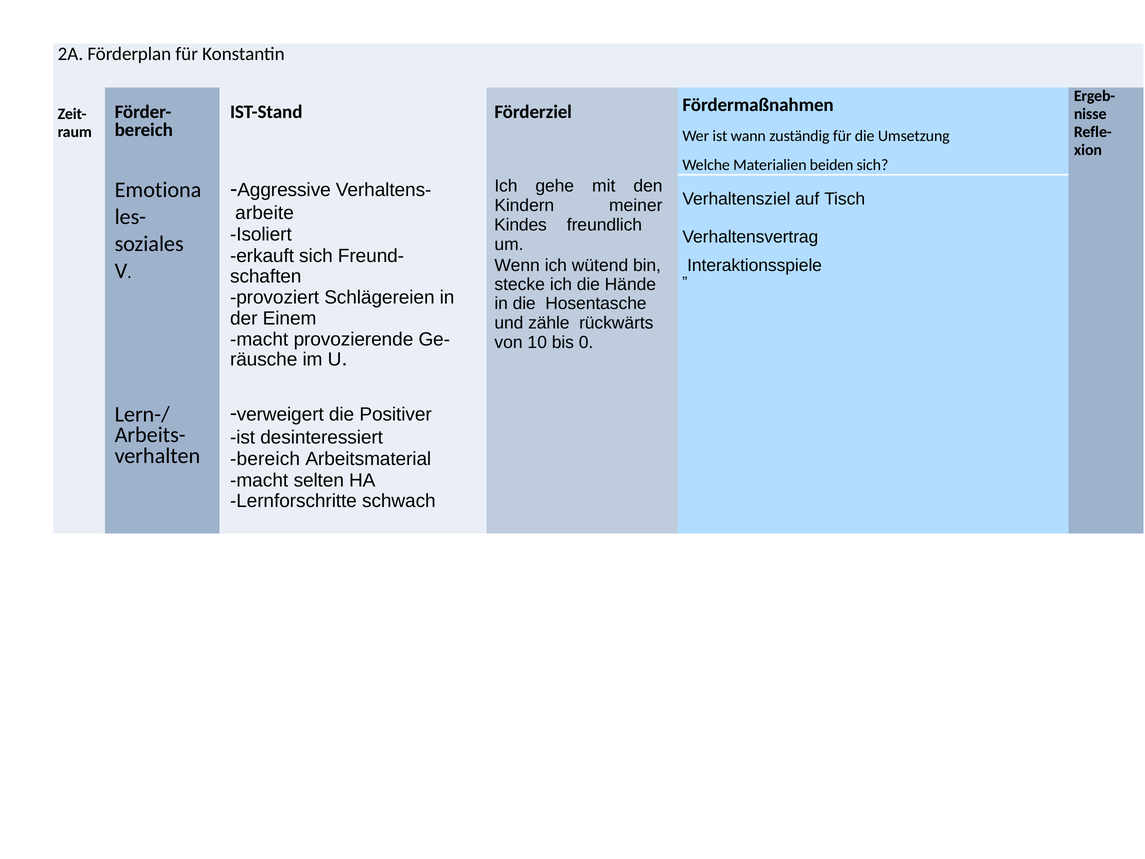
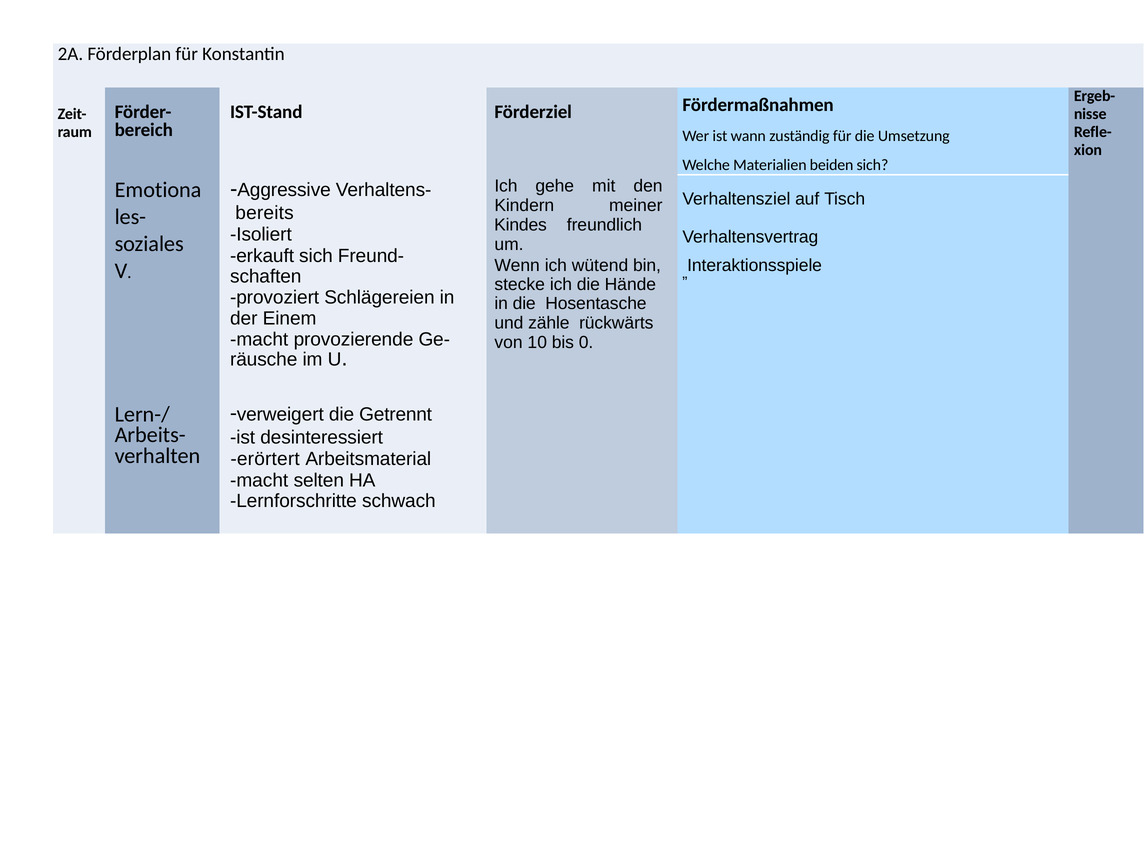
arbeite: arbeite -> bereits
Positiver: Positiver -> Getrennt
bereich at (265, 459): bereich -> erörtert
